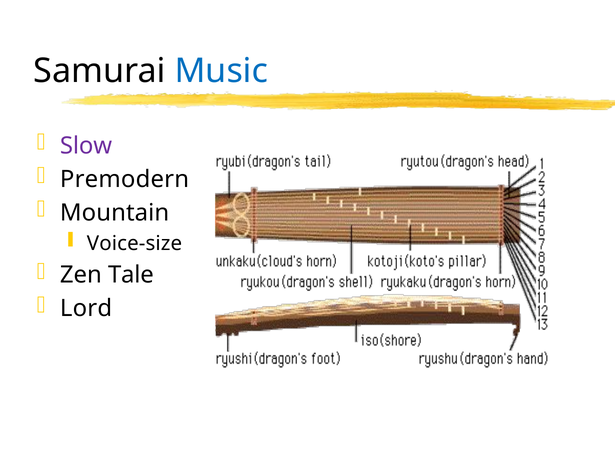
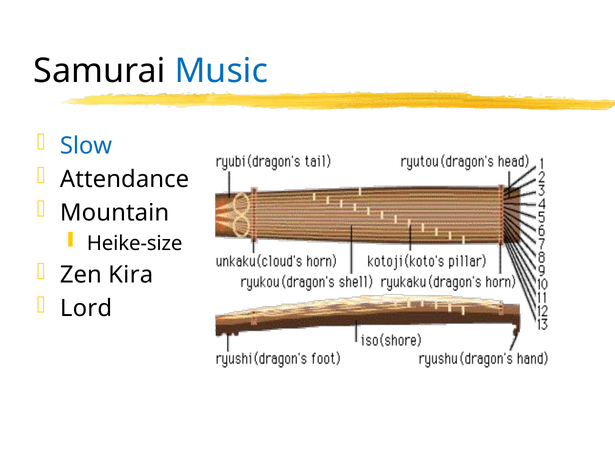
Slow colour: purple -> blue
Premodern: Premodern -> Attendance
Voice-size: Voice-size -> Heike-size
Tale: Tale -> Kira
